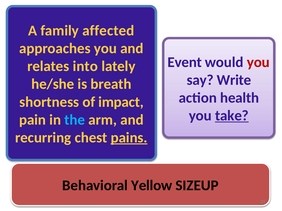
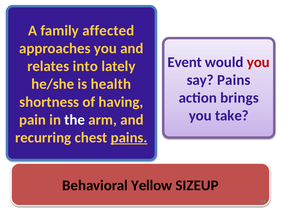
say Write: Write -> Pains
breath: breath -> health
health: health -> brings
impact: impact -> having
take underline: present -> none
the colour: light blue -> white
